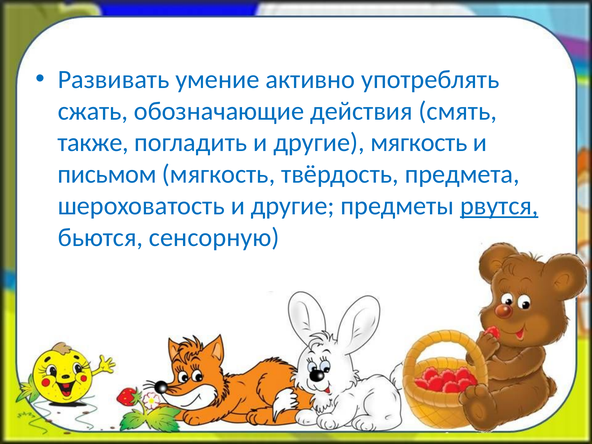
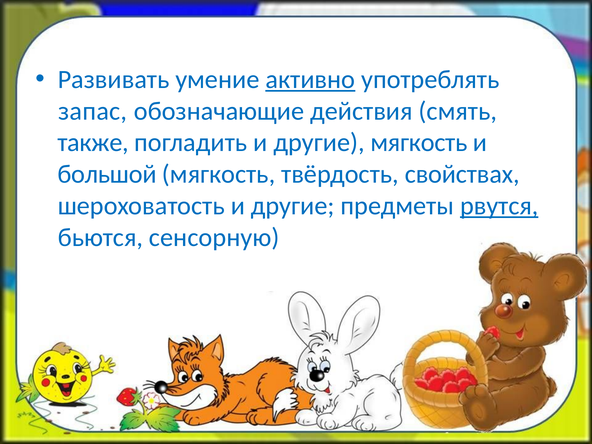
активно underline: none -> present
сжать: сжать -> запас
письмом: письмом -> большой
предмета: предмета -> свойствах
